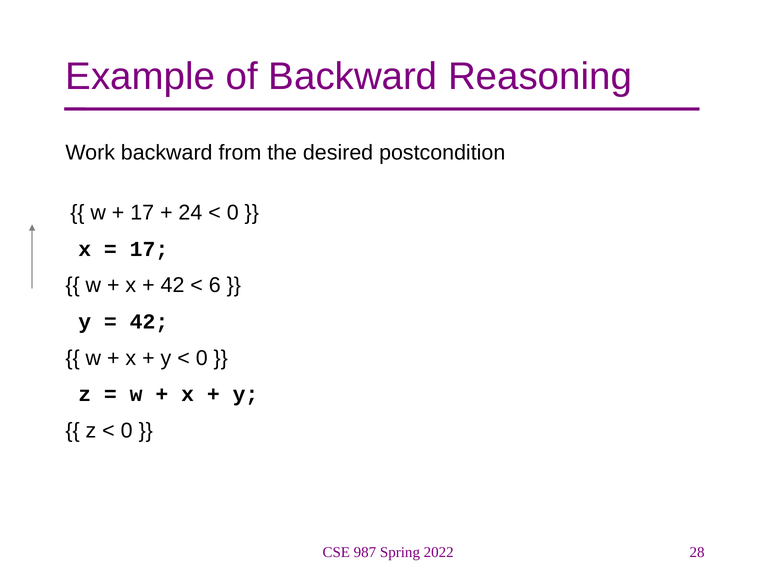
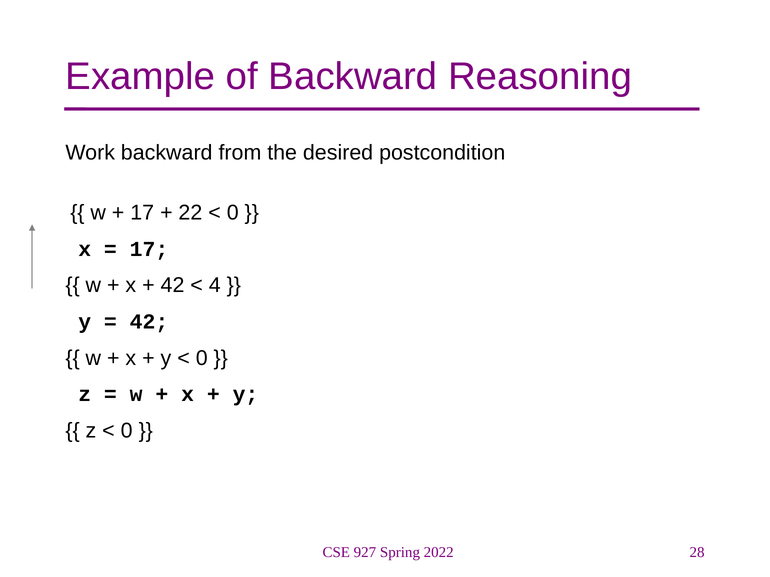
24: 24 -> 22
6: 6 -> 4
987: 987 -> 927
